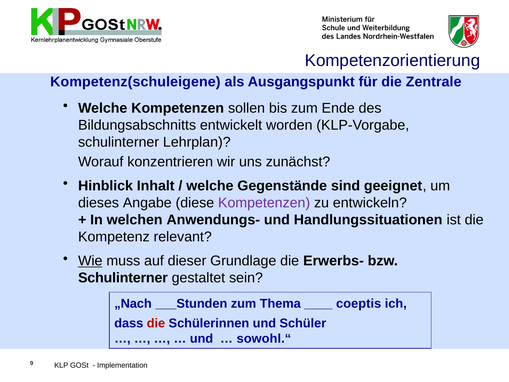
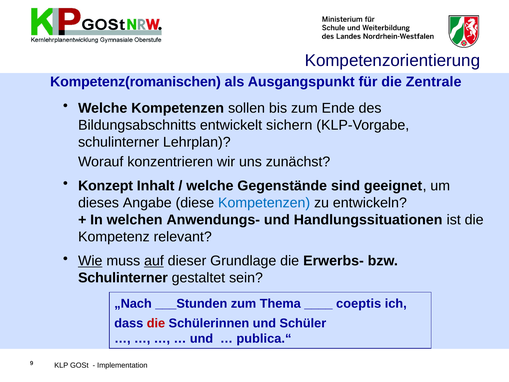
Kompetenz(schuleigene: Kompetenz(schuleigene -> Kompetenz(romanischen
worden: worden -> sichern
Hinblick: Hinblick -> Konzept
Kompetenzen at (264, 203) colour: purple -> blue
auf underline: none -> present
sowohl.“: sowohl.“ -> publica.“
